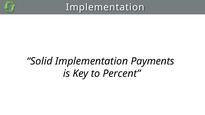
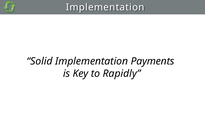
Percent: Percent -> Rapidly
